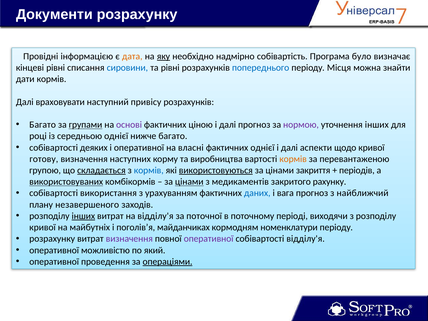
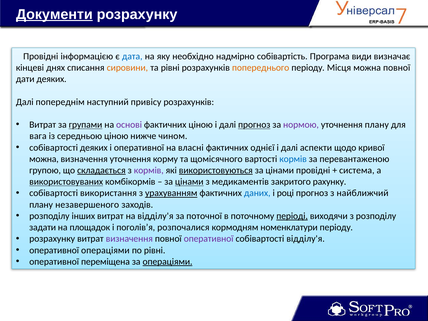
Документи underline: none -> present
дата colour: orange -> blue
яку underline: present -> none
було: було -> види
кінцеві рівні: рівні -> днях
сировини colour: blue -> orange
попереднього colour: blue -> orange
можна знайти: знайти -> повної
дати кормів: кормів -> деяких
враховувати: враховувати -> попереднім
Багато at (43, 125): Багато -> Витрат
прогноз at (254, 125) underline: none -> present
уточнення інших: інших -> плану
році: році -> вага
середньою однієї: однієї -> ціною
нижче багато: багато -> чином
готову at (44, 159): готову -> можна
визначення наступних: наступних -> уточнення
виробництва: виробництва -> щомісячного
кормів at (293, 159) colour: orange -> blue
кормів at (149, 170) colour: blue -> purple
цінами закриття: закриття -> провідні
періодів: періодів -> система
урахуванням underline: none -> present
вага: вага -> році
інших at (83, 216) underline: present -> none
періоді underline: none -> present
кривої at (43, 227): кривої -> задати
майбутніх: майбутніх -> площадок
майданчиках: майданчиках -> розпочалися
оперативної можливістю: можливістю -> операціями
по який: який -> рівні
проведення: проведення -> переміщена
